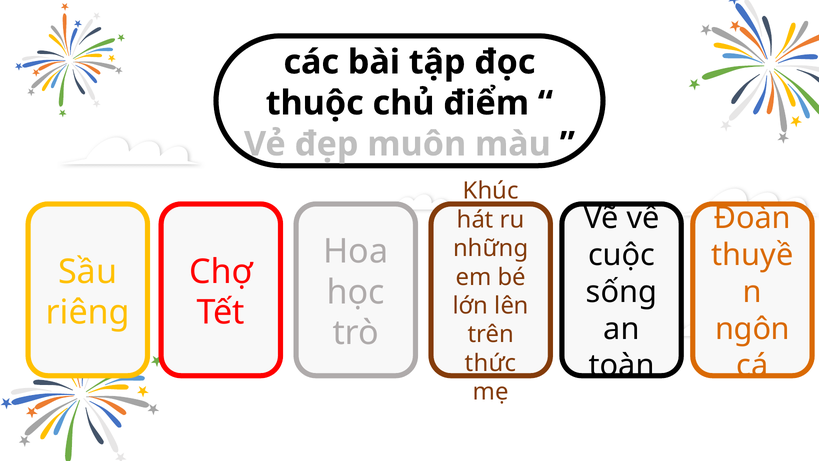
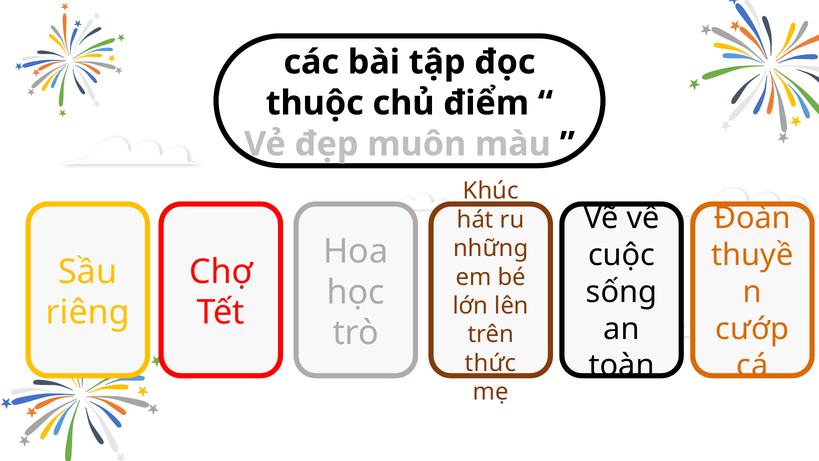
ngôn: ngôn -> cướp
